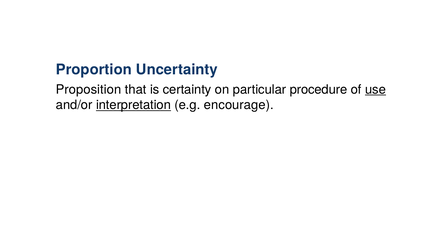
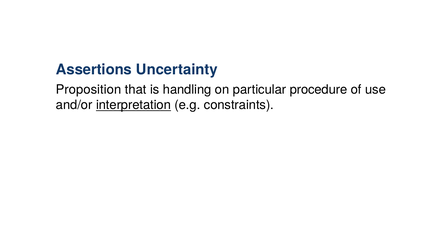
Proportion: Proportion -> Assertions
certainty: certainty -> handling
use underline: present -> none
encourage: encourage -> constraints
